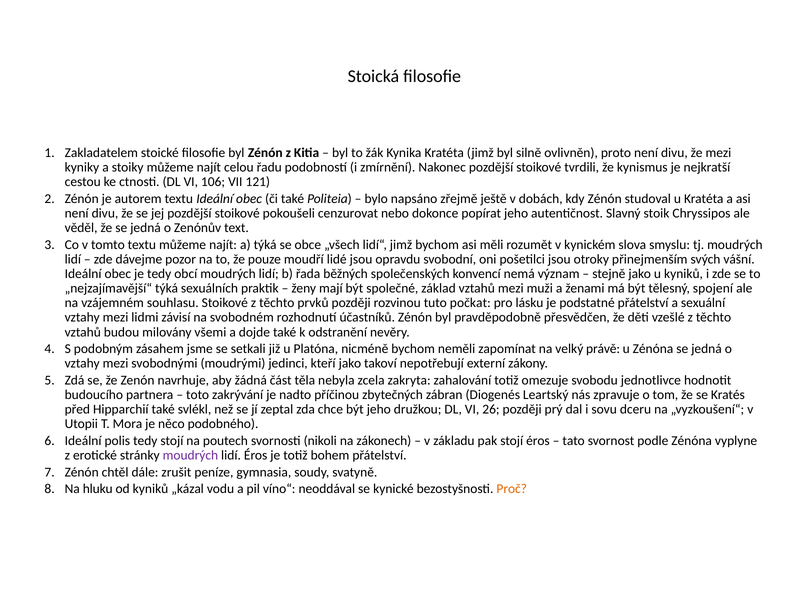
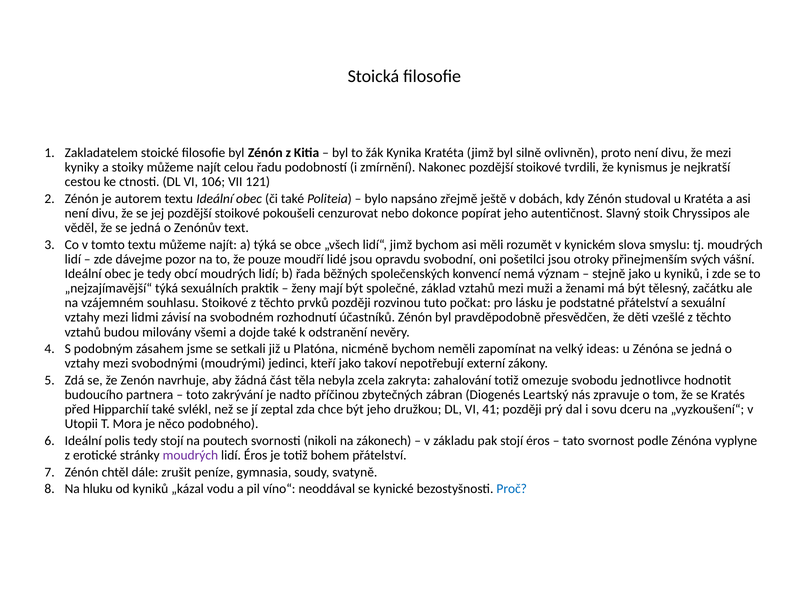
spojení: spojení -> začátku
právě: právě -> ideas
26: 26 -> 41
Proč colour: orange -> blue
